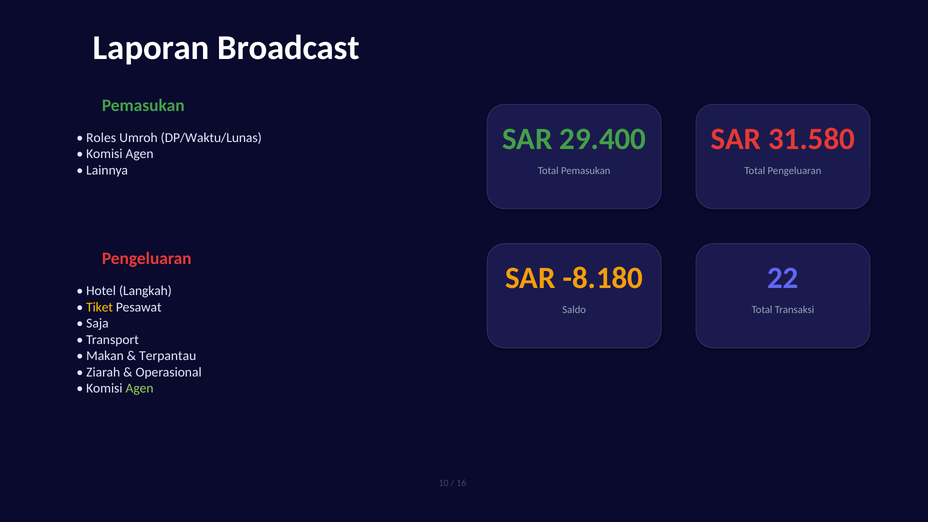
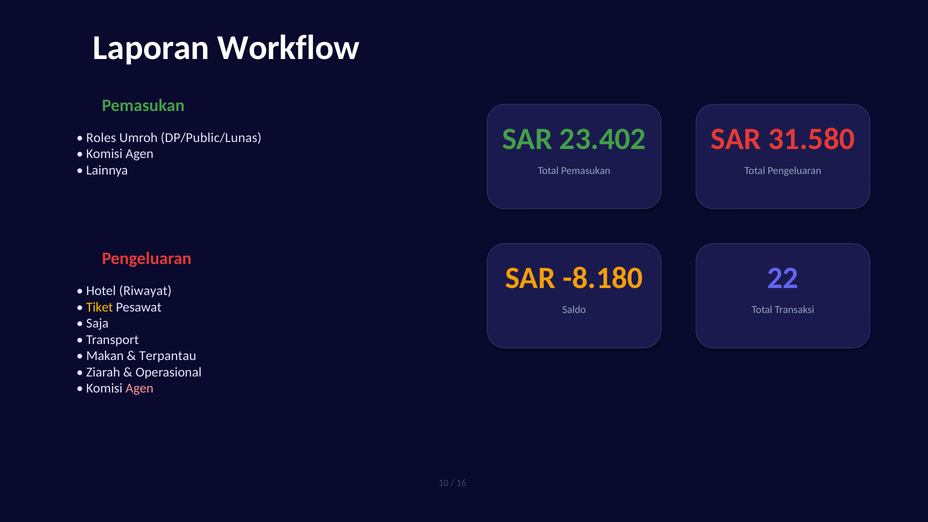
Broadcast: Broadcast -> Workflow
29.400: 29.400 -> 23.402
DP/Waktu/Lunas: DP/Waktu/Lunas -> DP/Public/Lunas
Langkah: Langkah -> Riwayat
Agen at (140, 388) colour: light green -> pink
